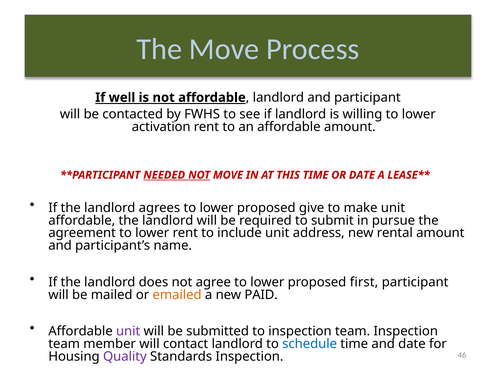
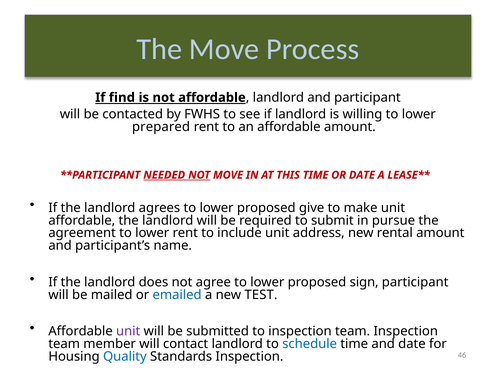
well: well -> find
activation: activation -> prepared
first: first -> sign
emailed colour: orange -> blue
PAID: PAID -> TEST
Quality colour: purple -> blue
